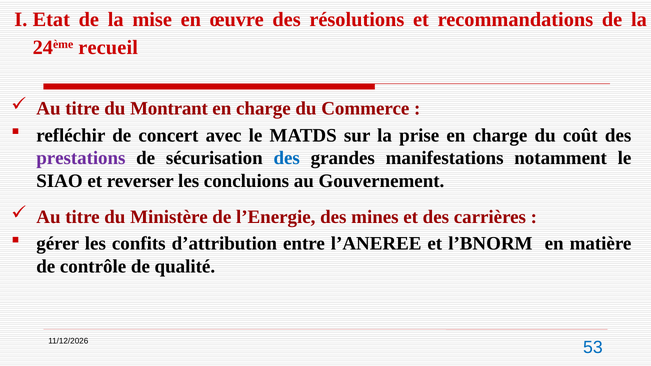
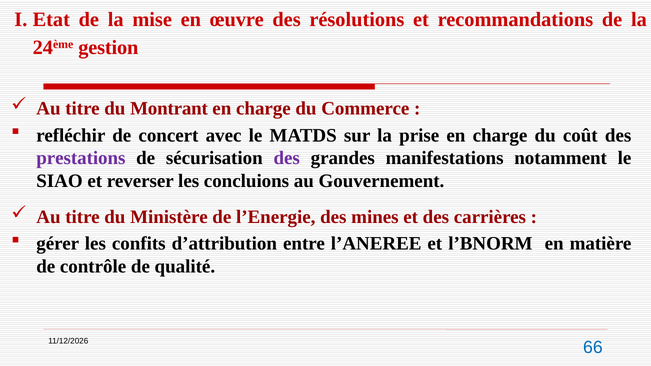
recueil: recueil -> gestion
des at (287, 158) colour: blue -> purple
53: 53 -> 66
